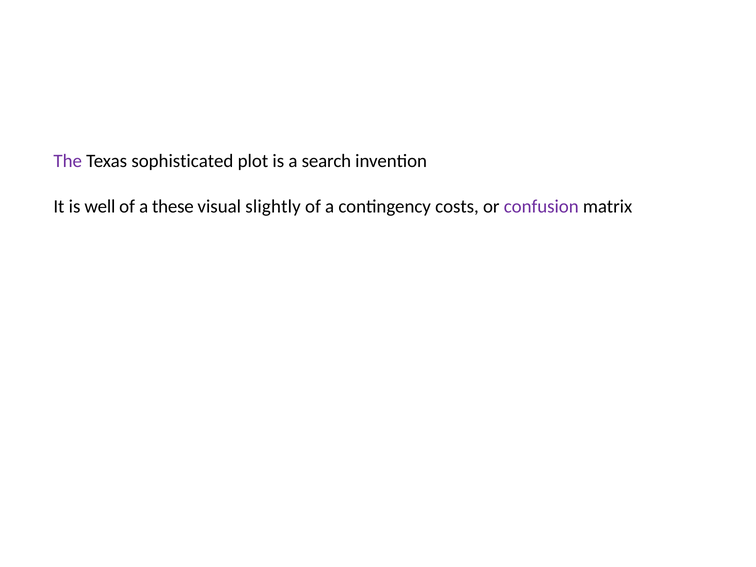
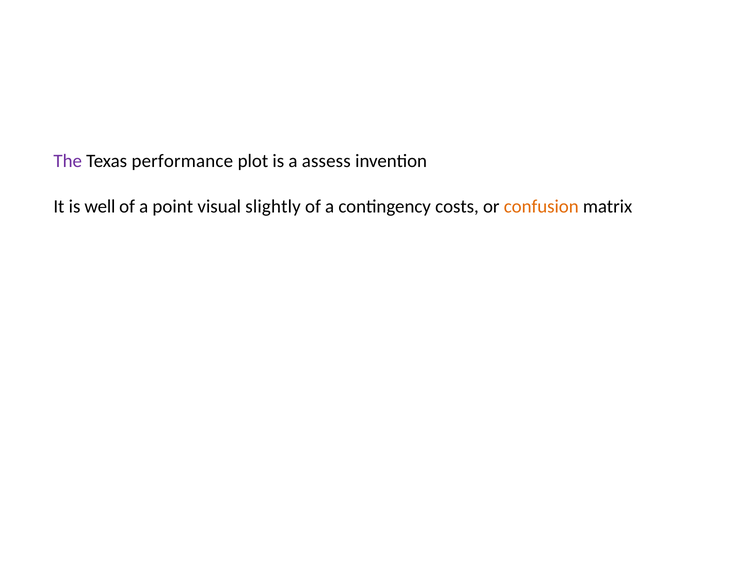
sophisticated: sophisticated -> performance
search: search -> assess
these: these -> point
confusion colour: purple -> orange
